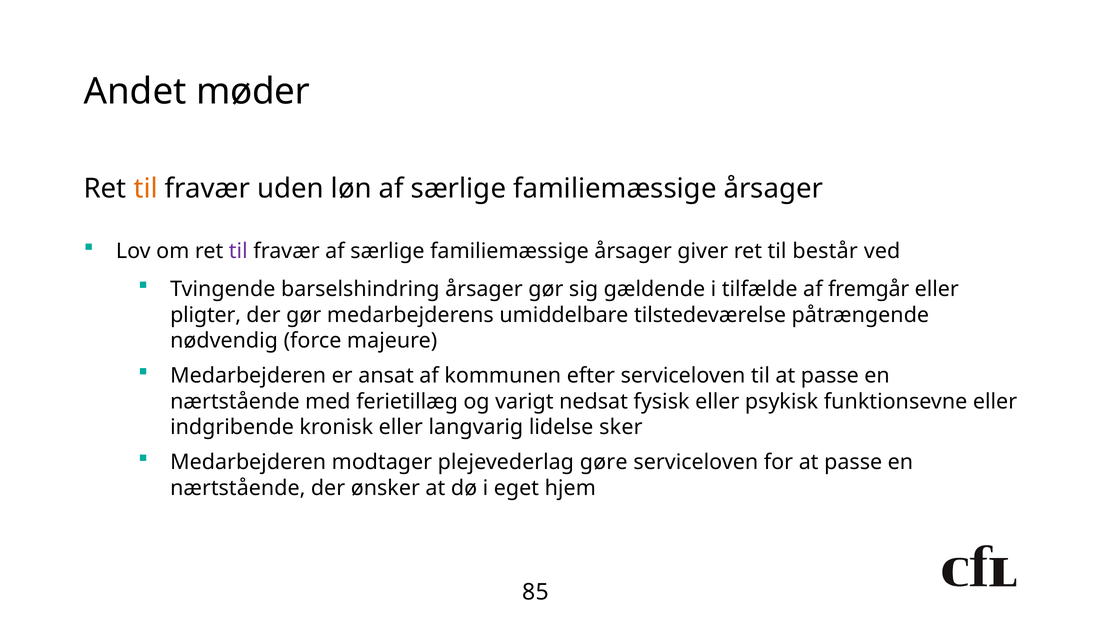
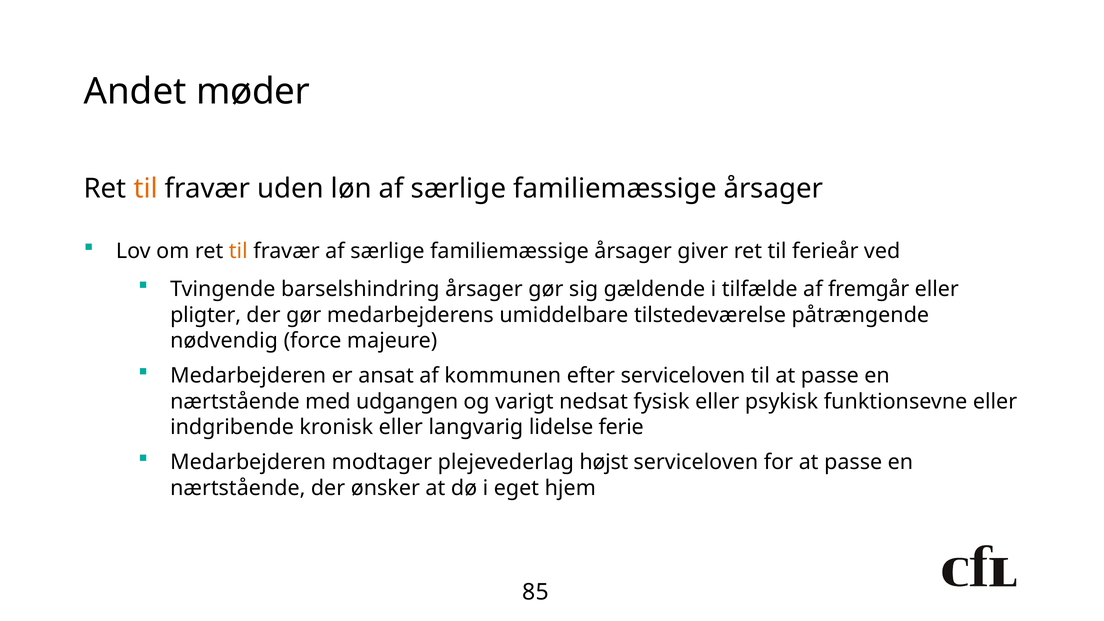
til at (238, 251) colour: purple -> orange
består: består -> ferieår
ferietillæg: ferietillæg -> udgangen
sker: sker -> ferie
gøre: gøre -> højst
